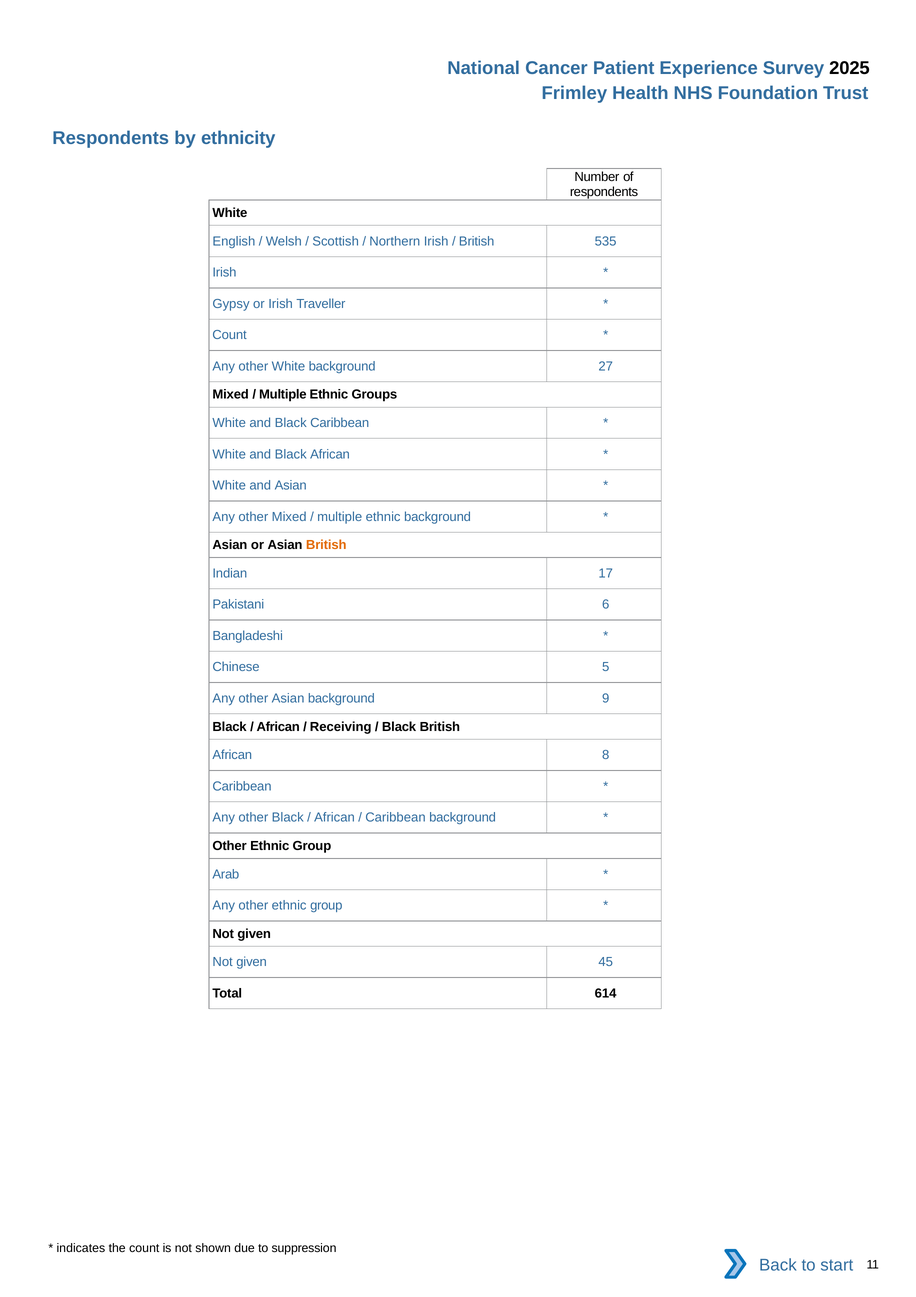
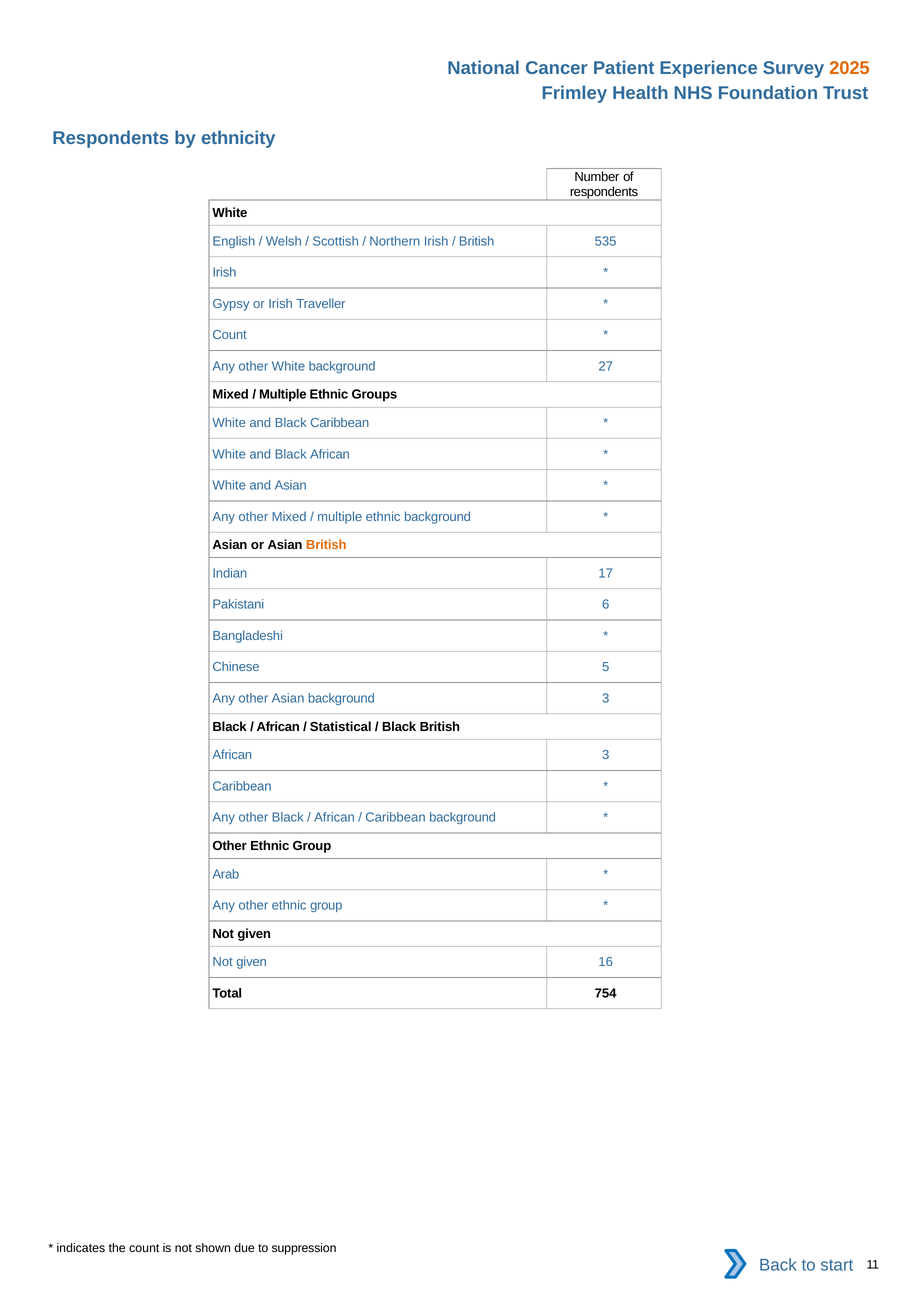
2025 colour: black -> orange
background 9: 9 -> 3
Receiving: Receiving -> Statistical
African 8: 8 -> 3
45: 45 -> 16
614: 614 -> 754
